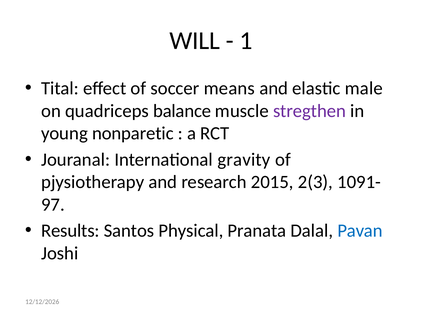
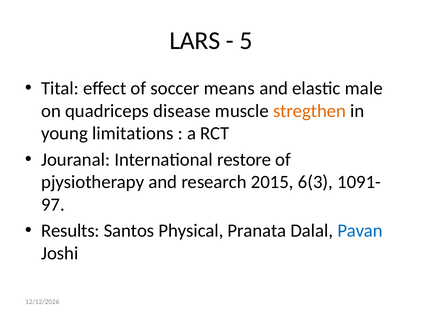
WILL: WILL -> LARS
1: 1 -> 5
balance: balance -> disease
stregthen colour: purple -> orange
nonparetic: nonparetic -> limitations
gravity: gravity -> restore
2(3: 2(3 -> 6(3
